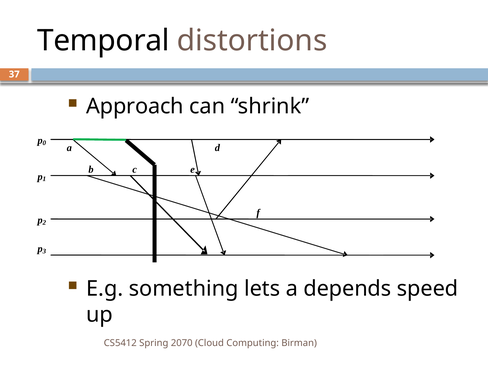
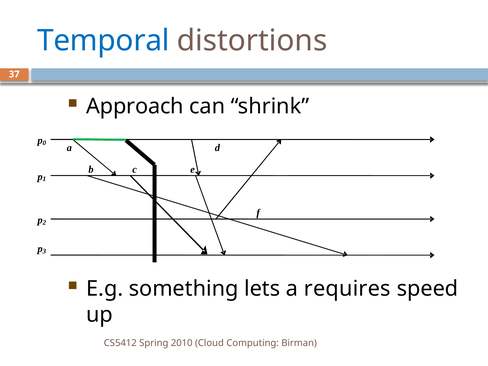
Temporal colour: black -> blue
depends: depends -> requires
2070: 2070 -> 2010
